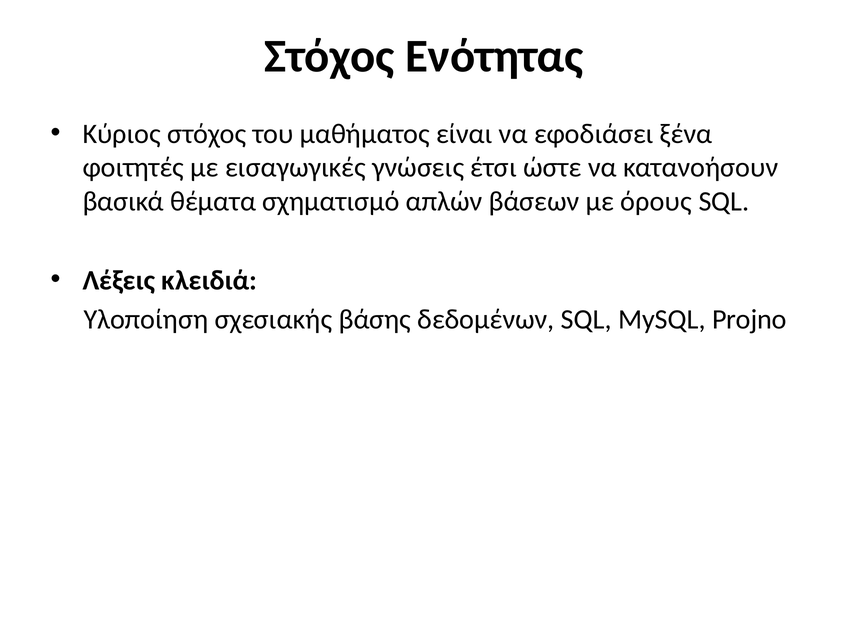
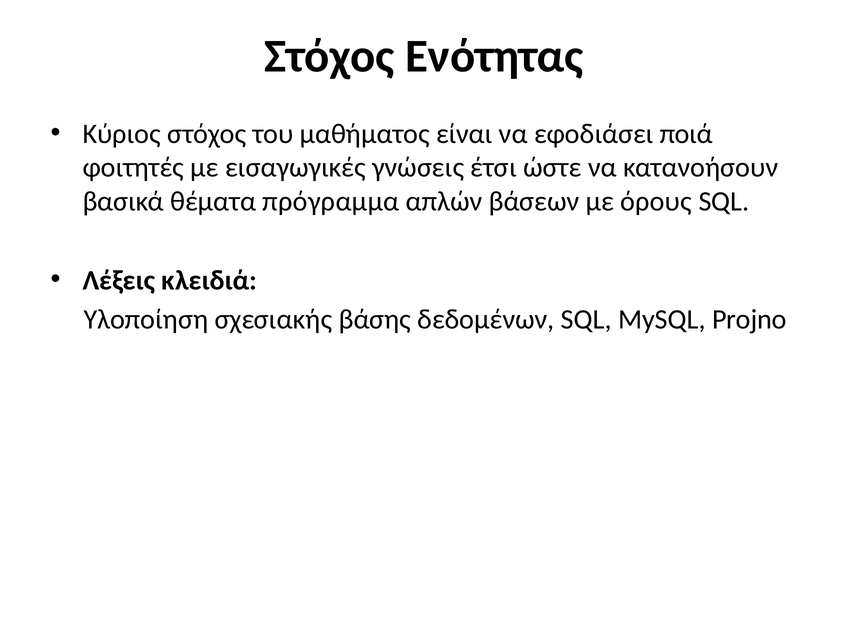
ξένα: ξένα -> ποιά
σχηματισμό: σχηματισμό -> πρόγραμμα
